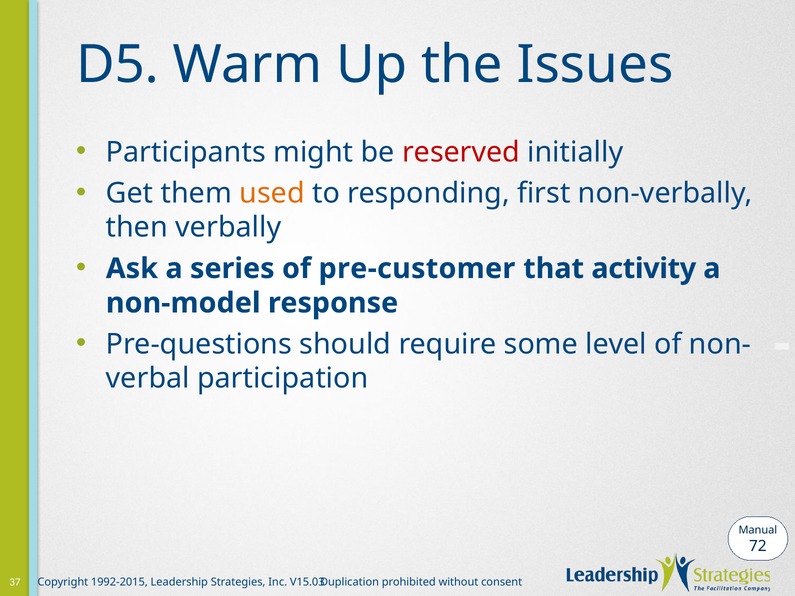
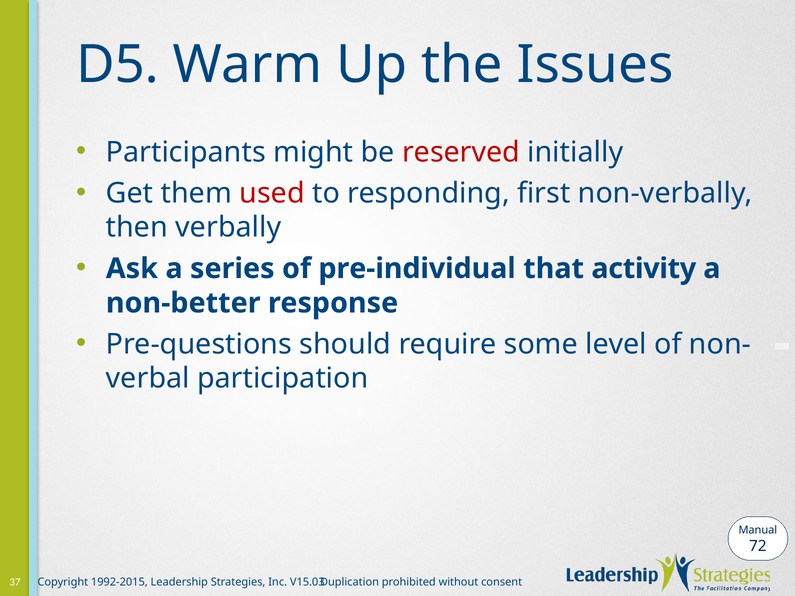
used colour: orange -> red
pre-customer: pre-customer -> pre-individual
non-model: non-model -> non-better
